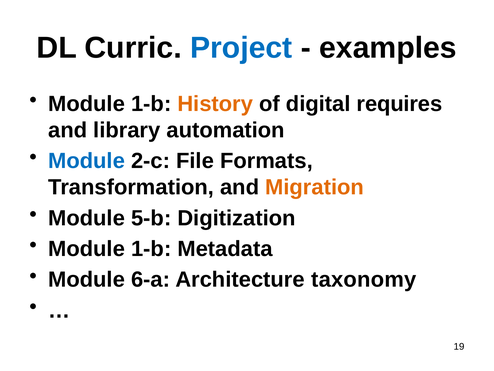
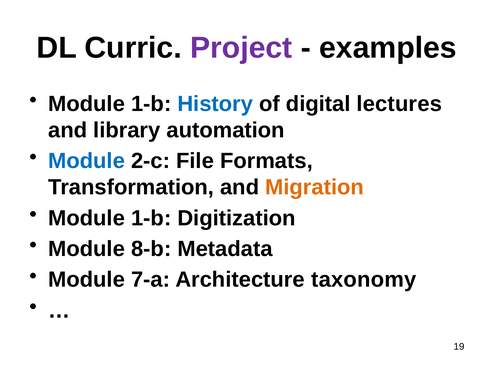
Project colour: blue -> purple
History colour: orange -> blue
requires: requires -> lectures
5-b at (151, 218): 5-b -> 1-b
1-b at (151, 249): 1-b -> 8-b
6-a: 6-a -> 7-a
